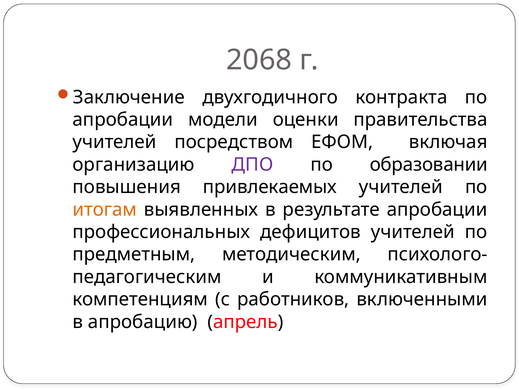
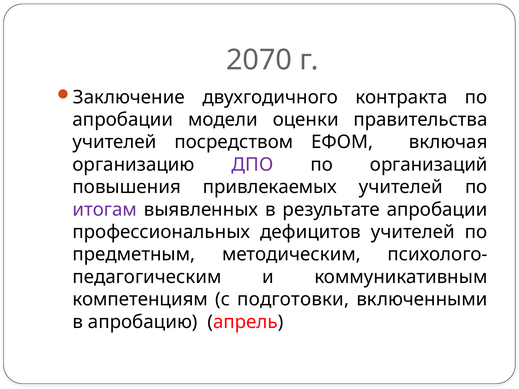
2068: 2068 -> 2070
образовании: образовании -> организаций
итогам colour: orange -> purple
работников: работников -> подготовки
